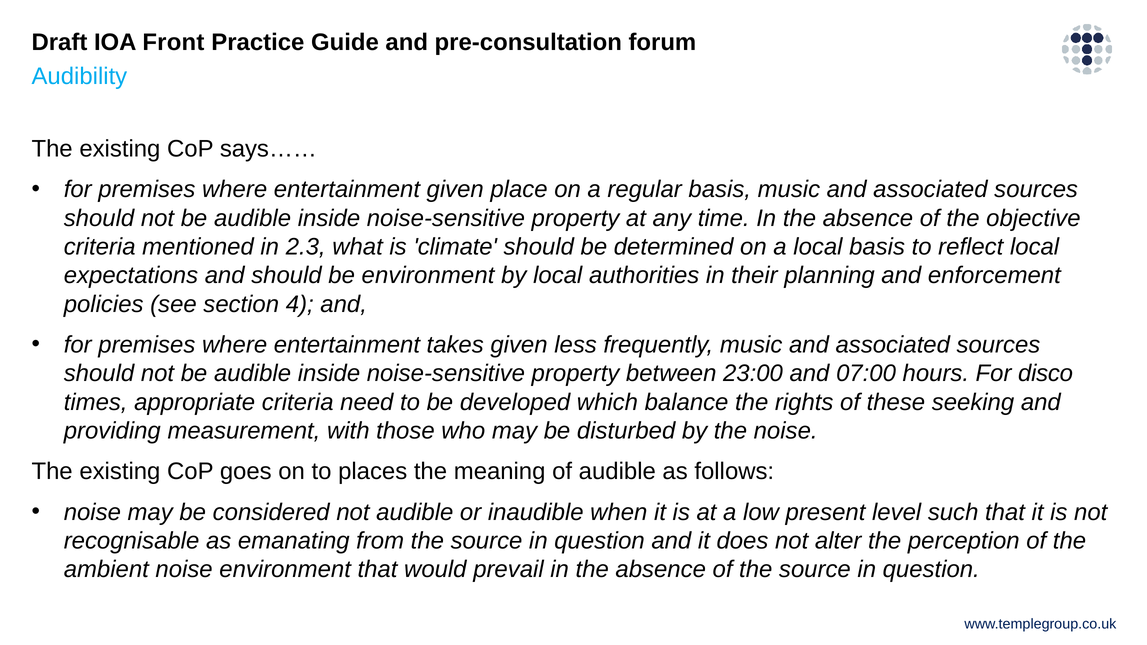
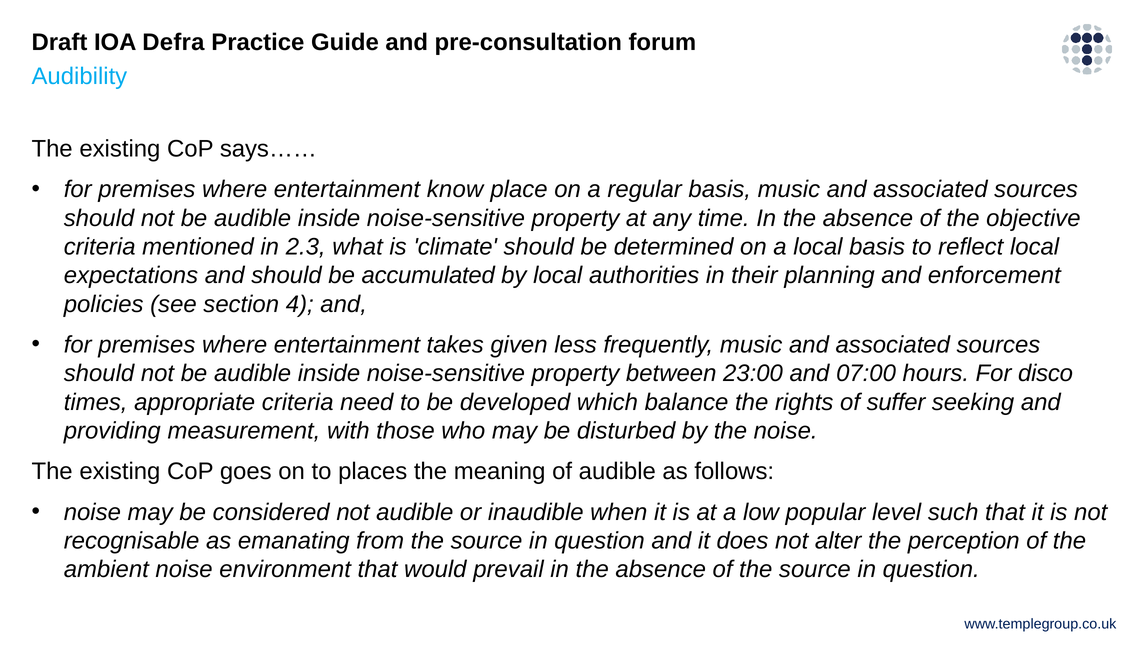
Front: Front -> Defra
entertainment given: given -> know
be environment: environment -> accumulated
these: these -> suffer
present: present -> popular
